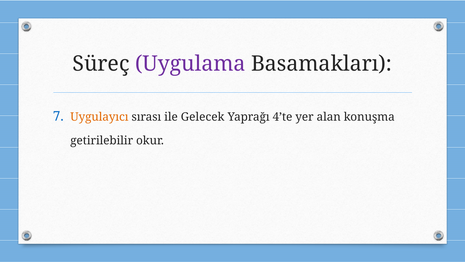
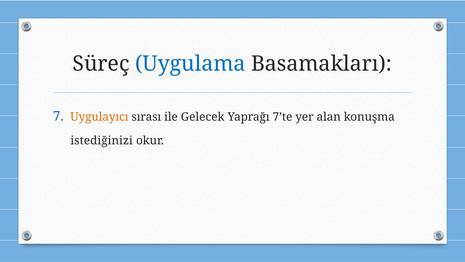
Uygulama colour: purple -> blue
4’te: 4’te -> 7’te
getirilebilir: getirilebilir -> istediğinizi
